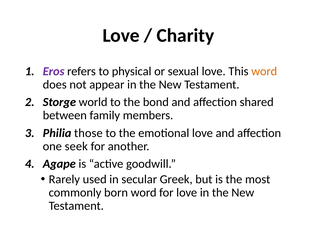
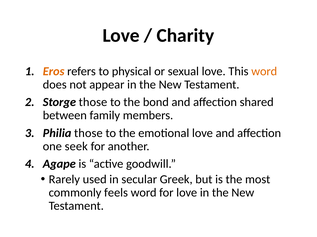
Eros colour: purple -> orange
Storge world: world -> those
born: born -> feels
